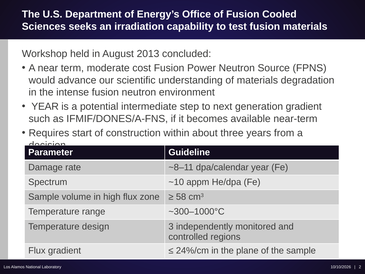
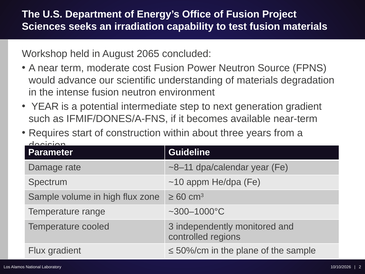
Cooled: Cooled -> Project
2013: 2013 -> 2065
58: 58 -> 60
design: design -> cooled
24%/cm: 24%/cm -> 50%/cm
